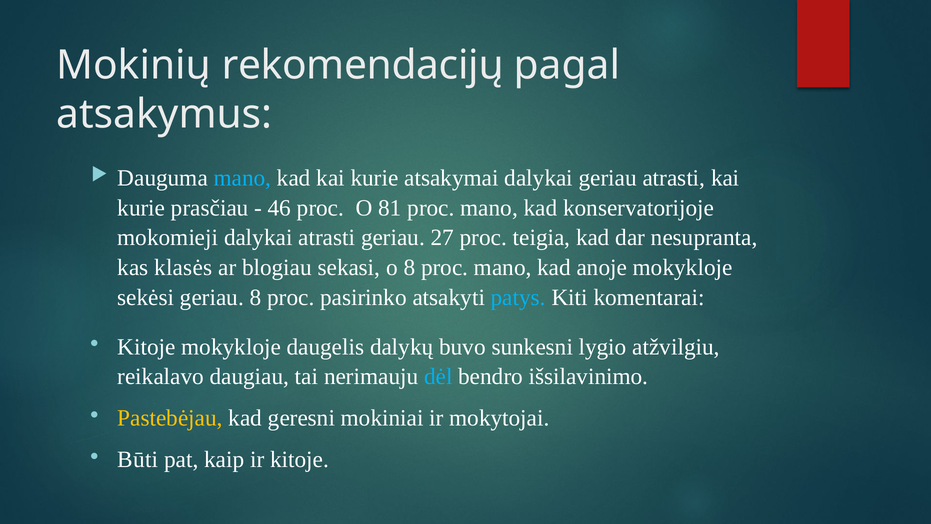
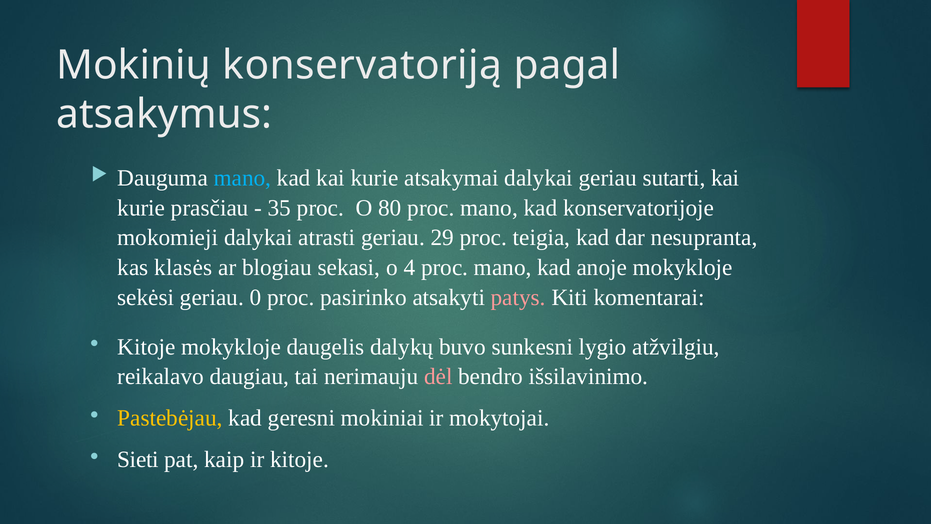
rekomendacijų: rekomendacijų -> konservatoriją
geriau atrasti: atrasti -> sutarti
46: 46 -> 35
81: 81 -> 80
27: 27 -> 29
o 8: 8 -> 4
geriau 8: 8 -> 0
patys colour: light blue -> pink
dėl colour: light blue -> pink
Būti: Būti -> Sieti
